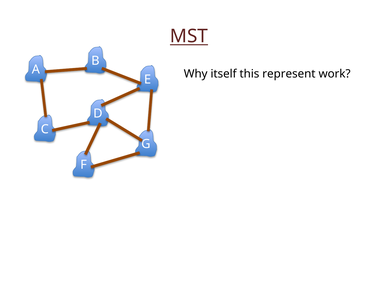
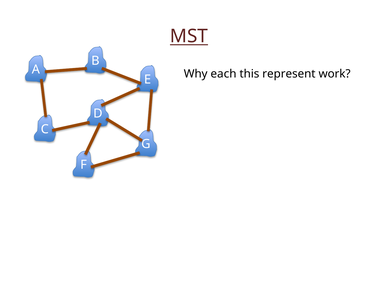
itself: itself -> each
